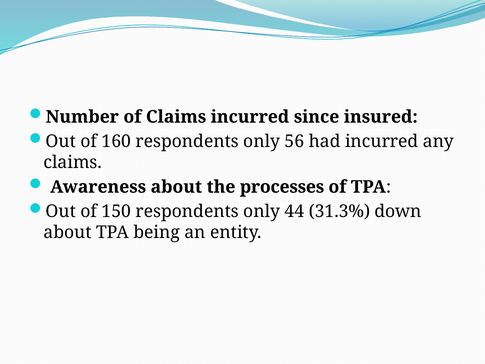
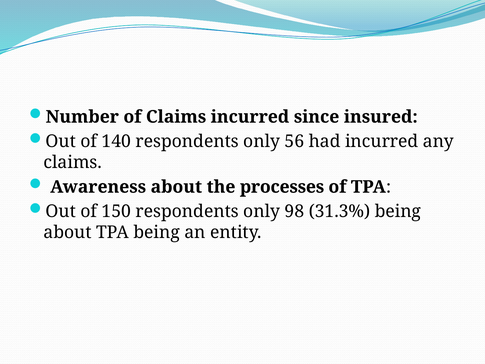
160: 160 -> 140
44: 44 -> 98
31.3% down: down -> being
